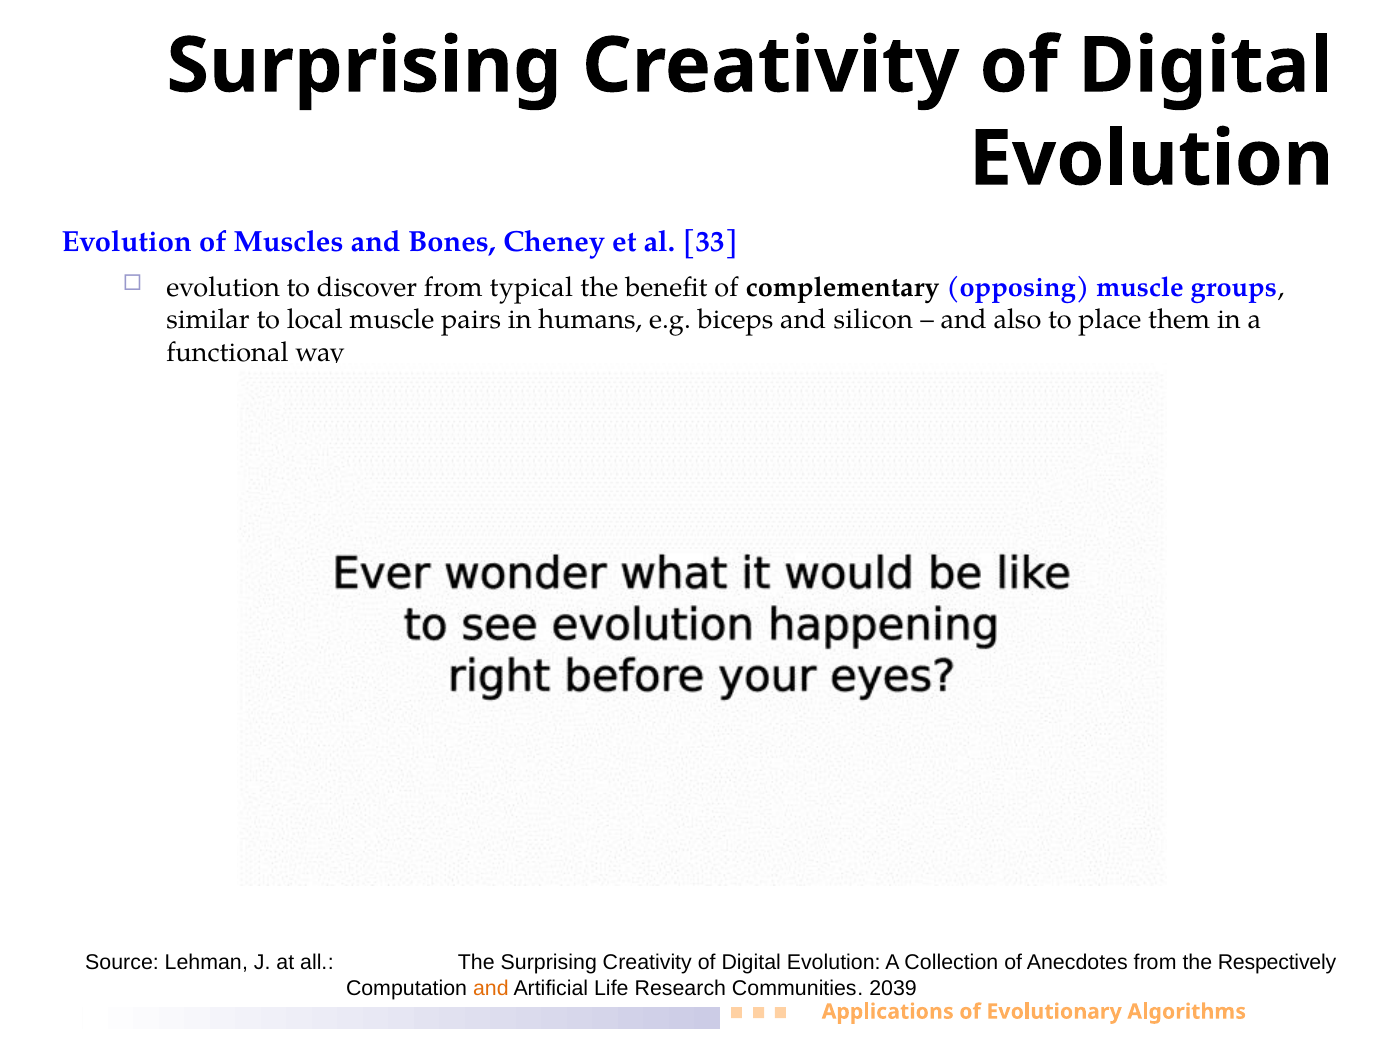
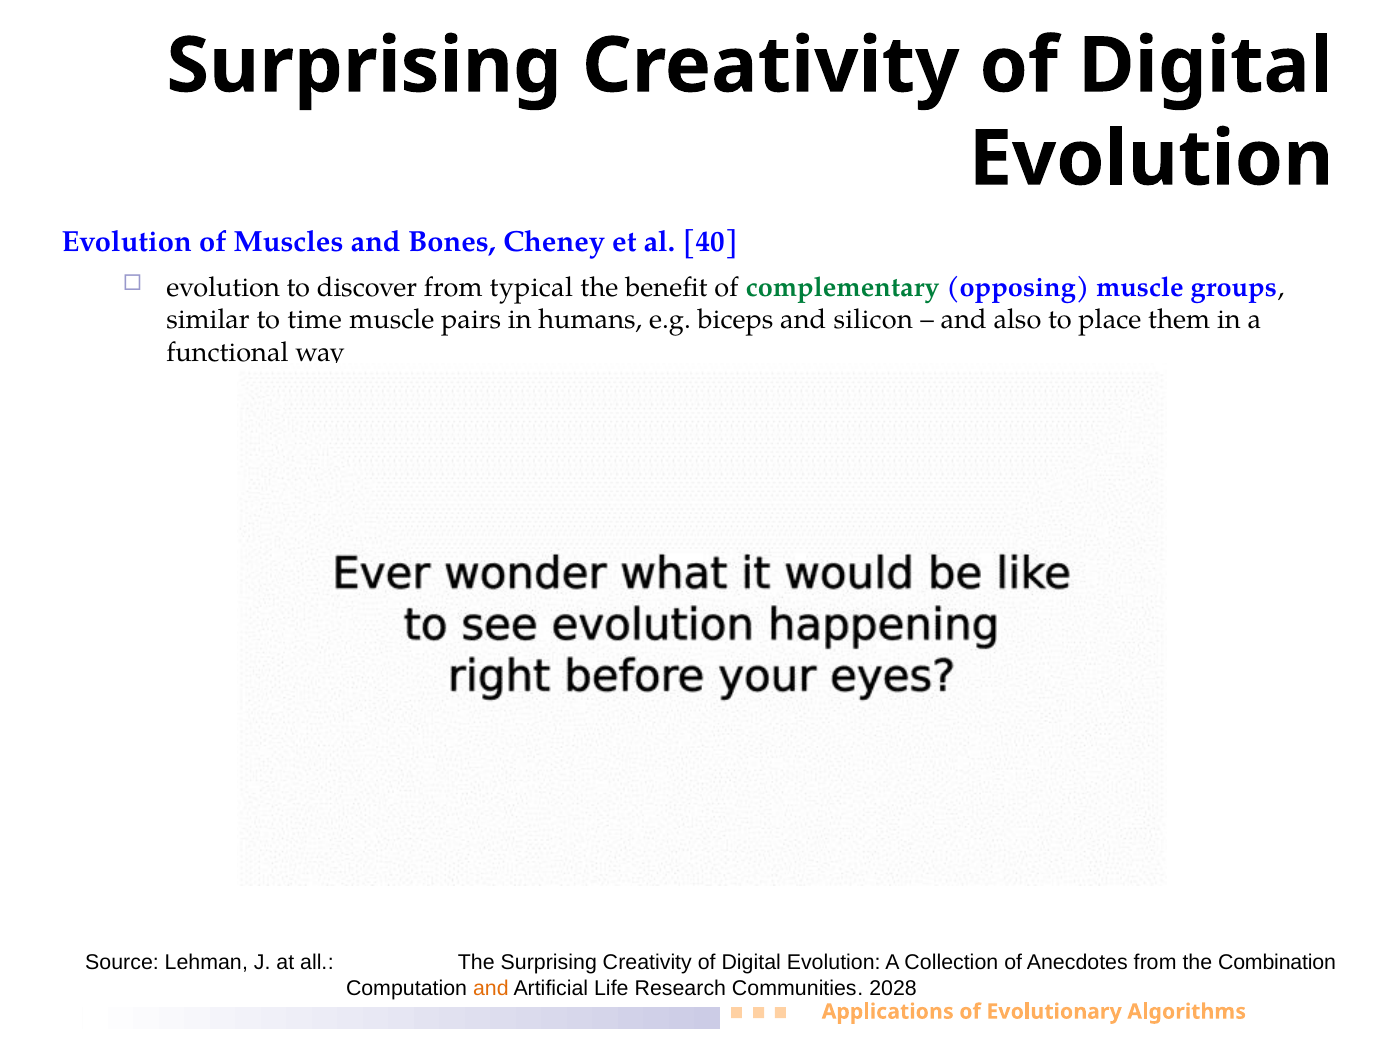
33: 33 -> 40
complementary colour: black -> green
local: local -> time
Respectively: Respectively -> Combination
2039: 2039 -> 2028
